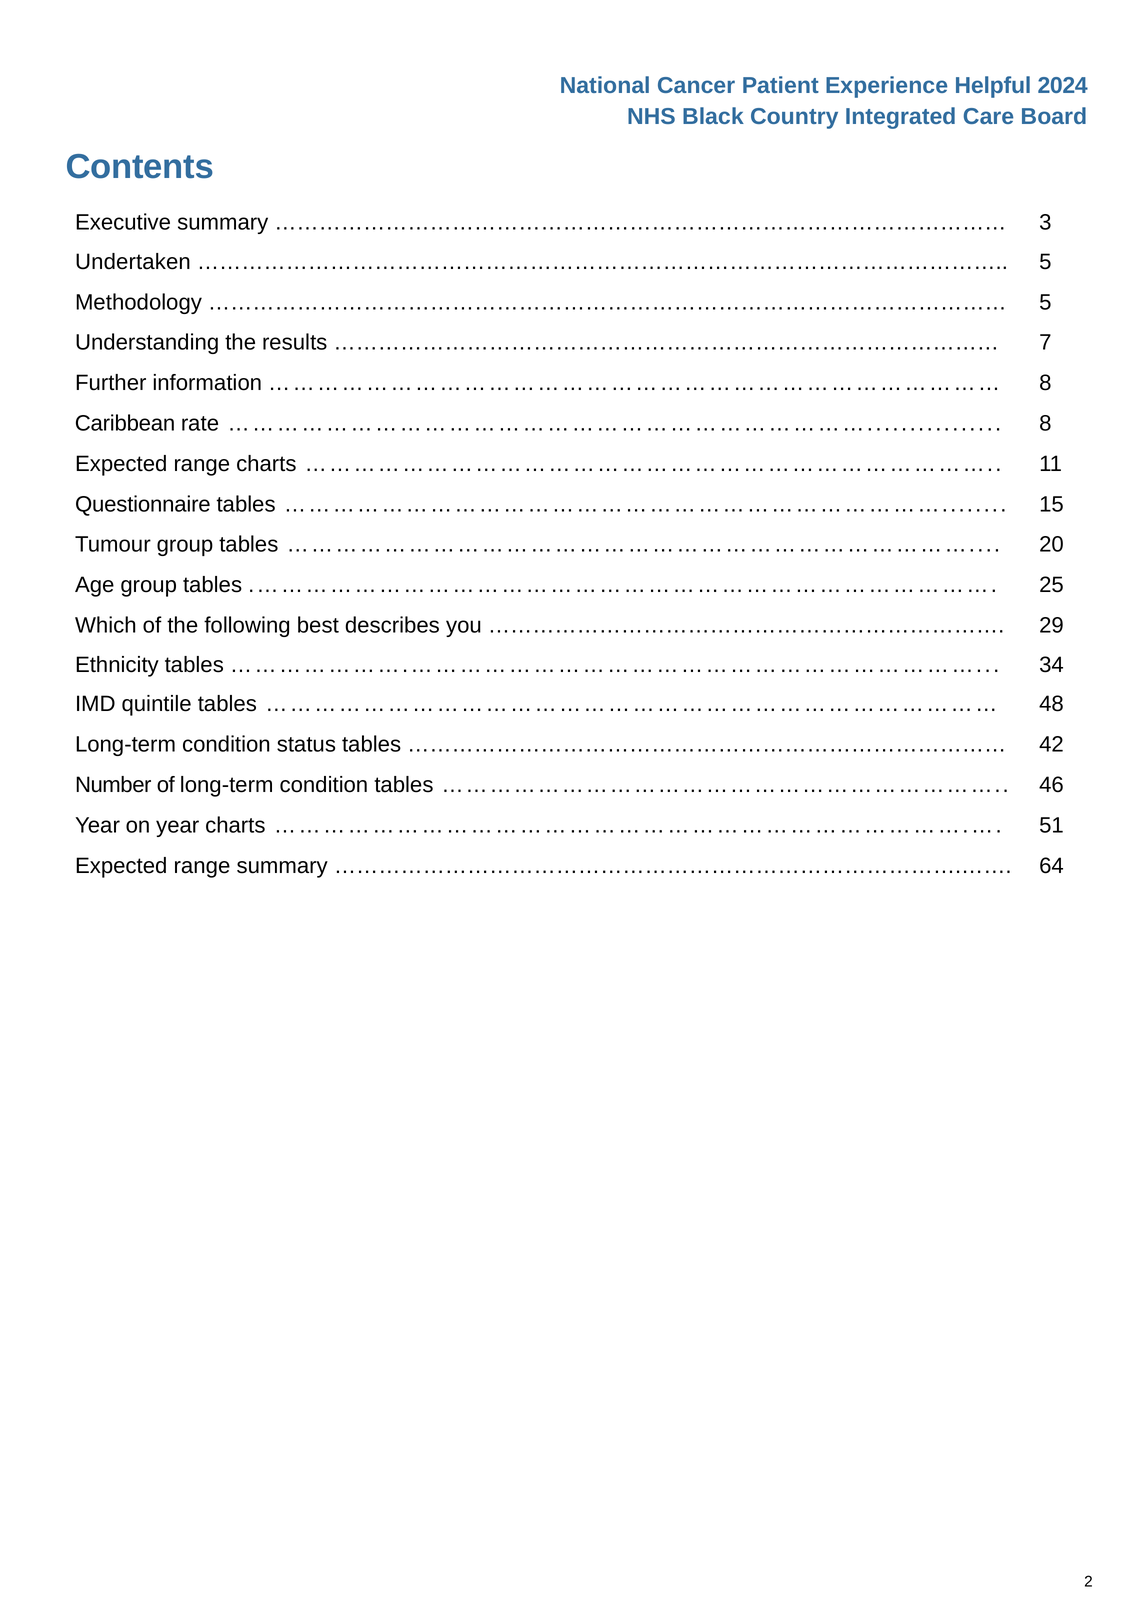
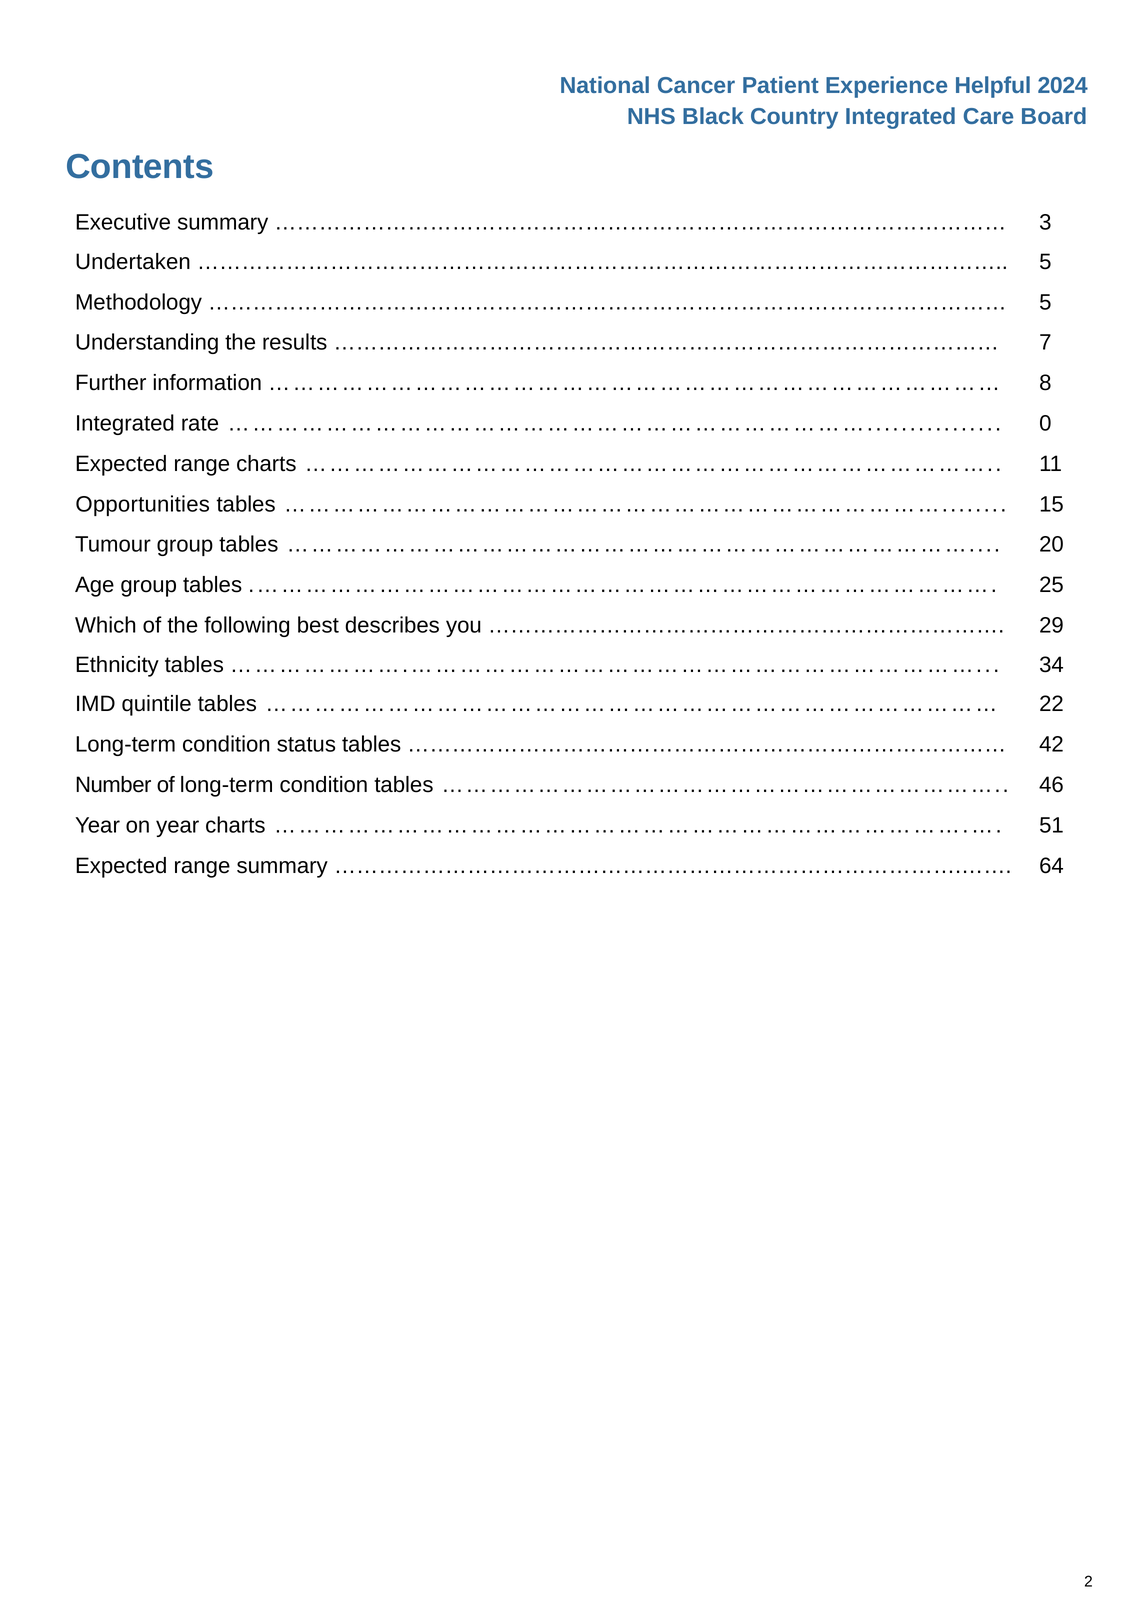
Caribbean at (125, 423): Caribbean -> Integrated
8 at (1045, 423): 8 -> 0
Questionnaire: Questionnaire -> Opportunities
48: 48 -> 22
